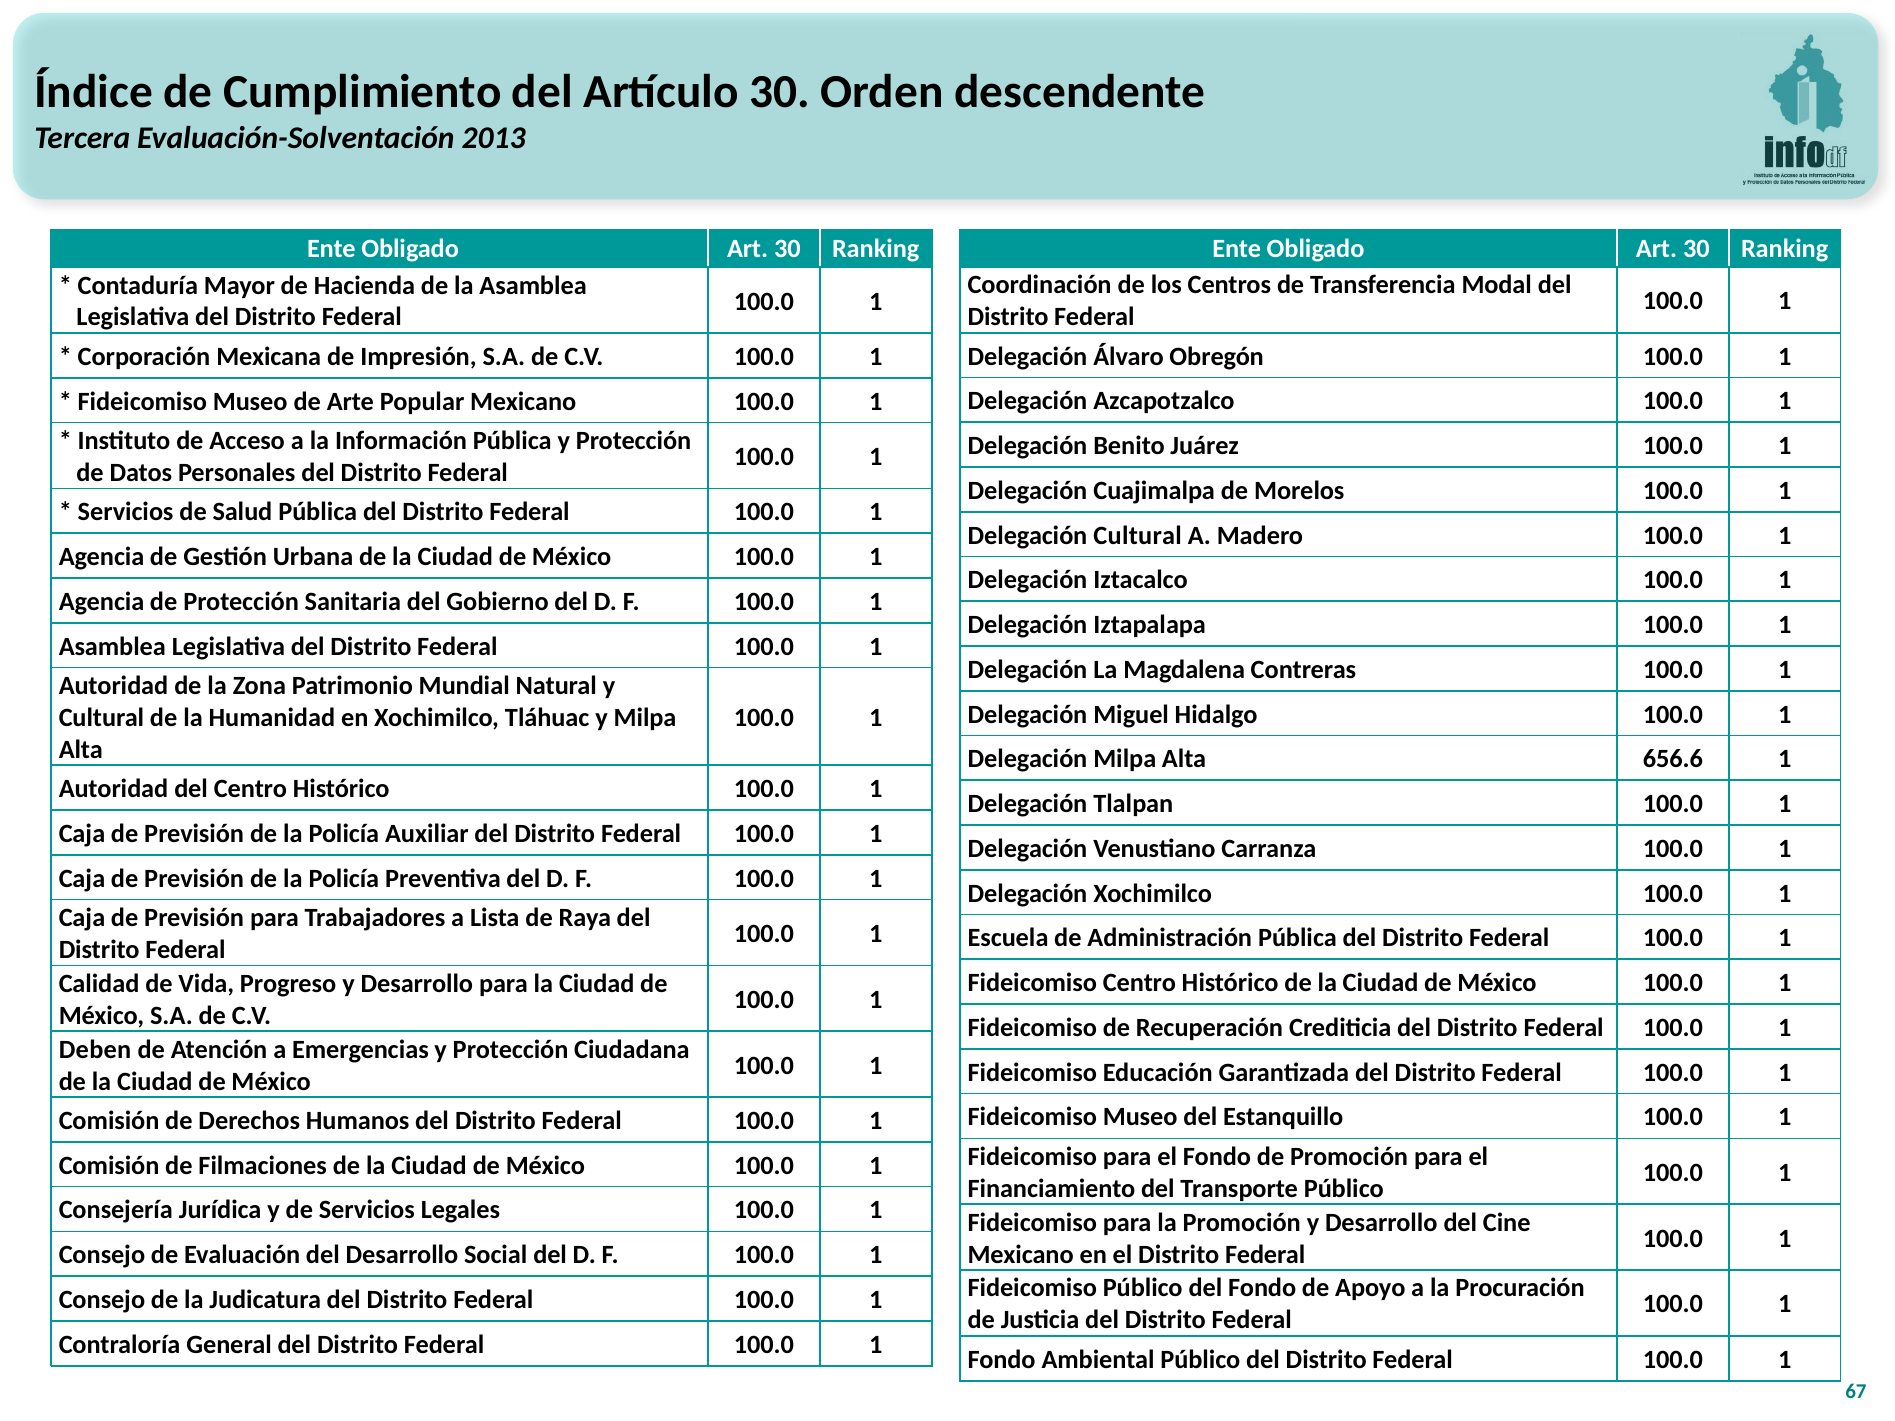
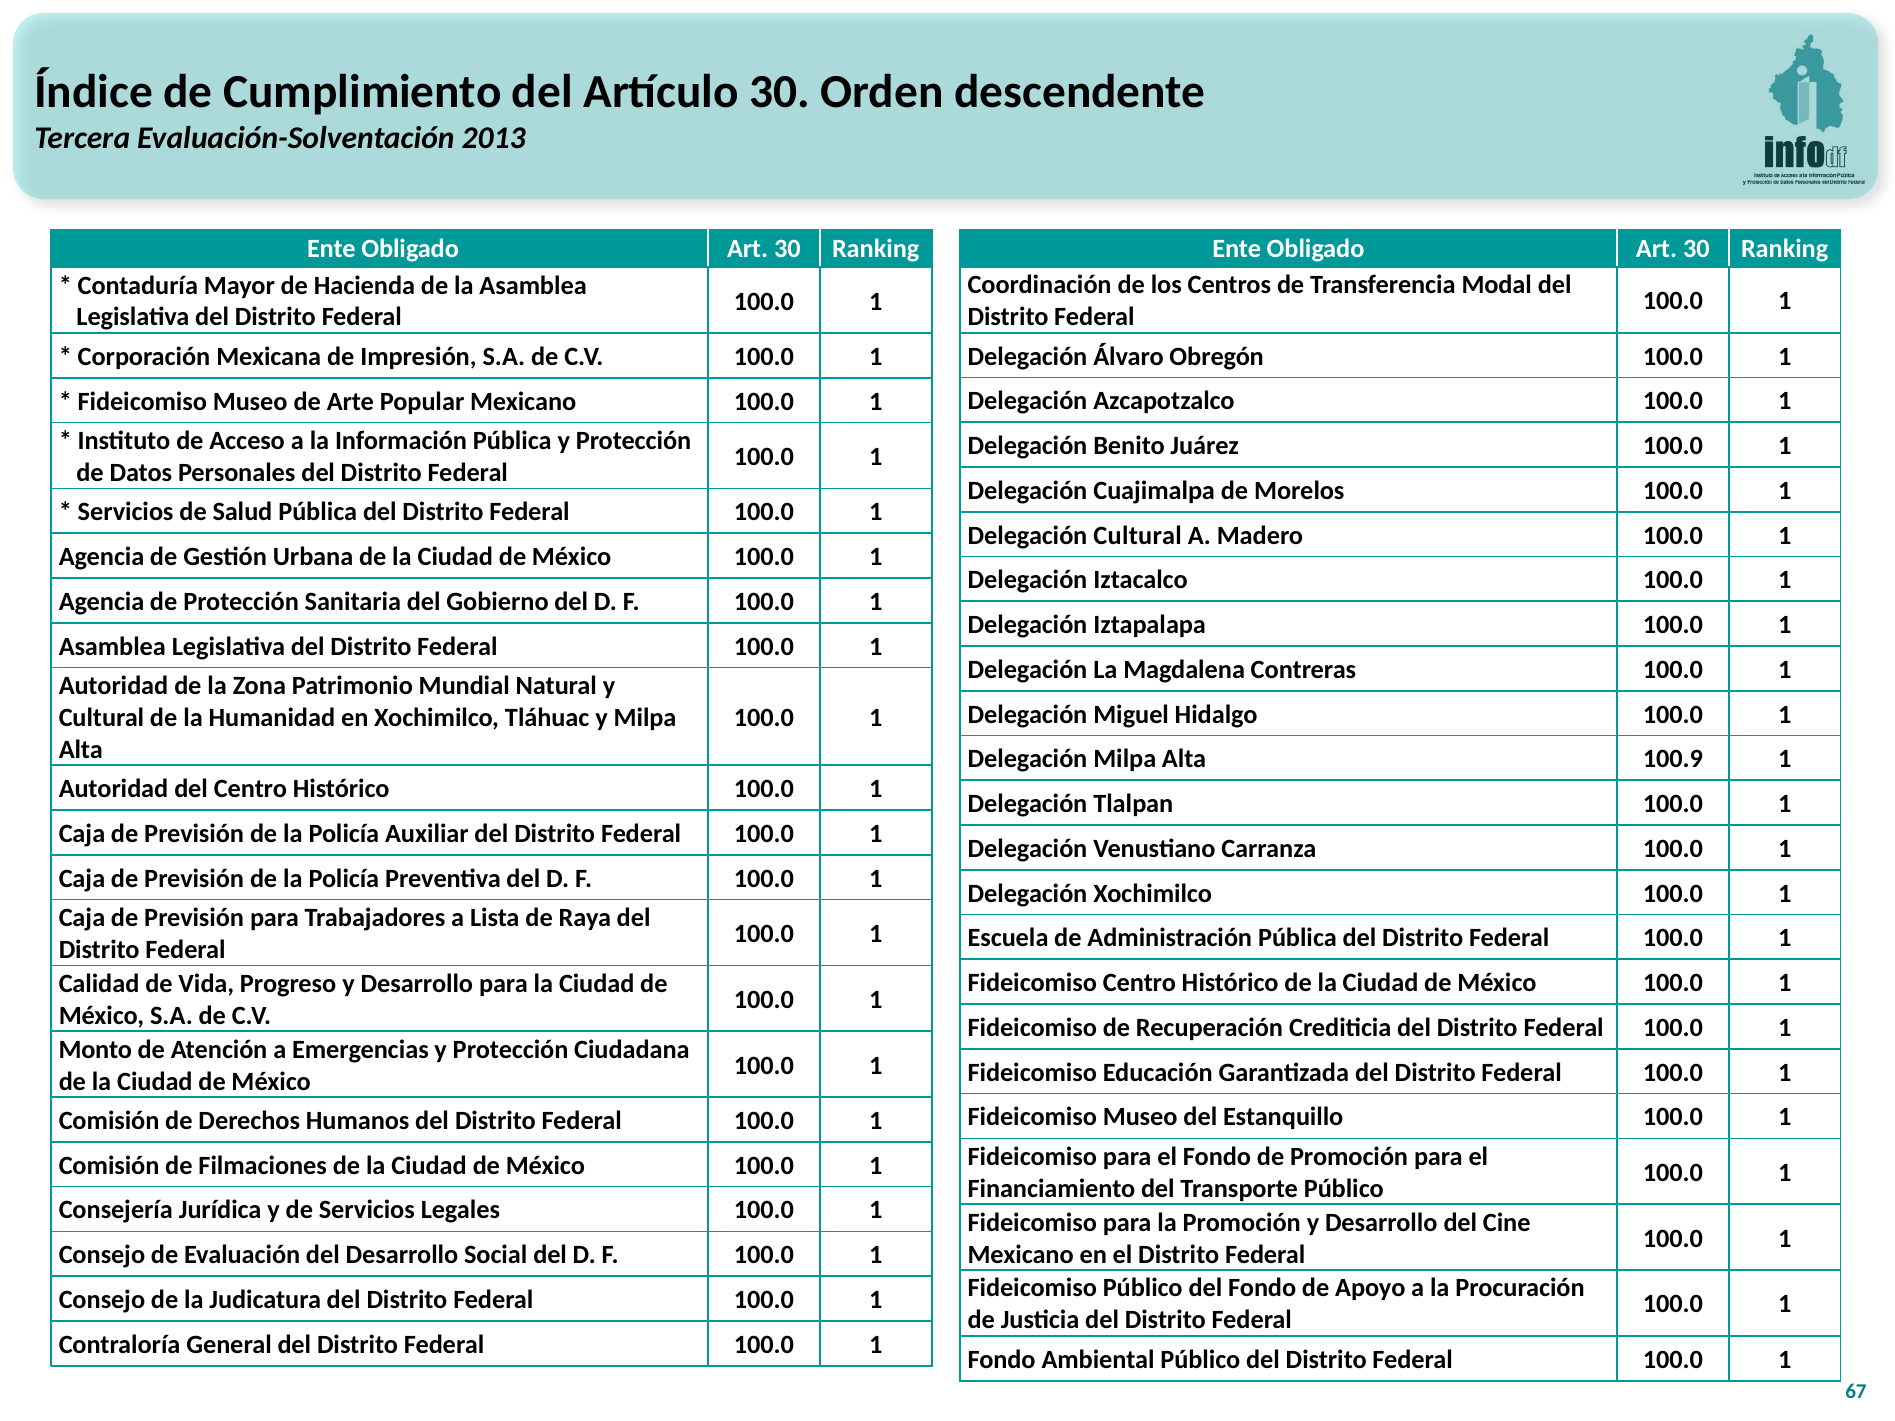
656.6: 656.6 -> 100.9
Deben: Deben -> Monto
